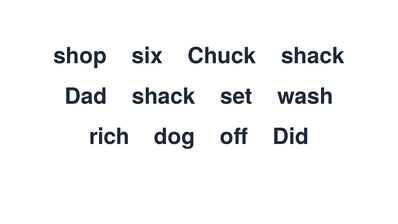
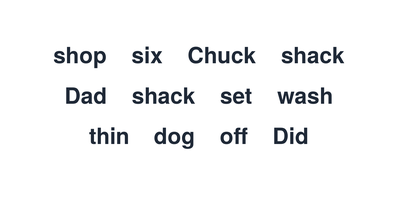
rich: rich -> thin
